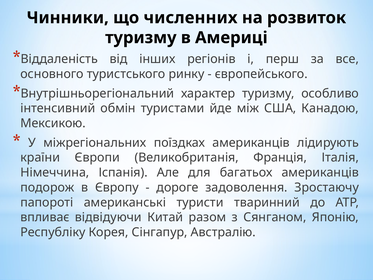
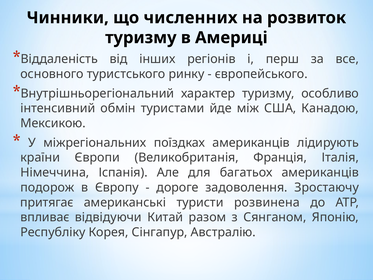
папороті: папороті -> притягає
тваринний: тваринний -> розвинена
